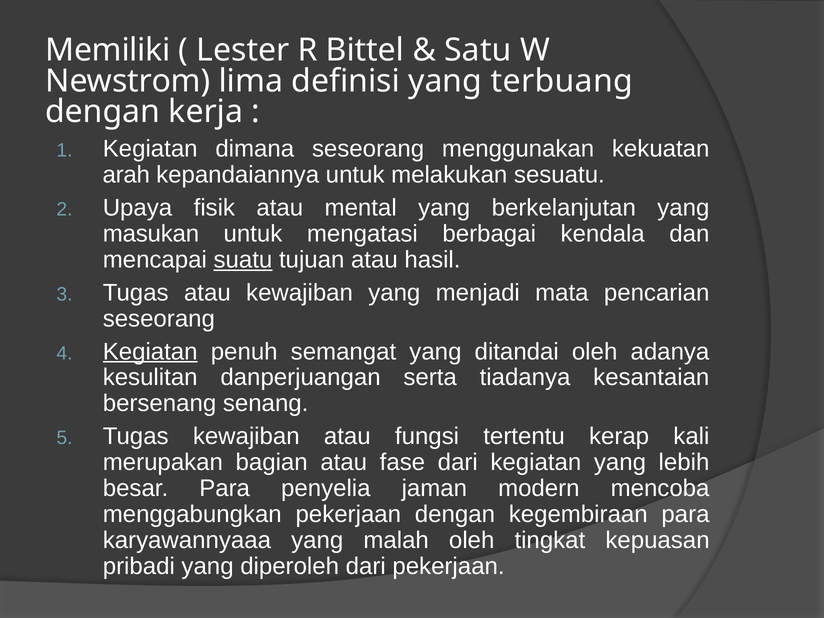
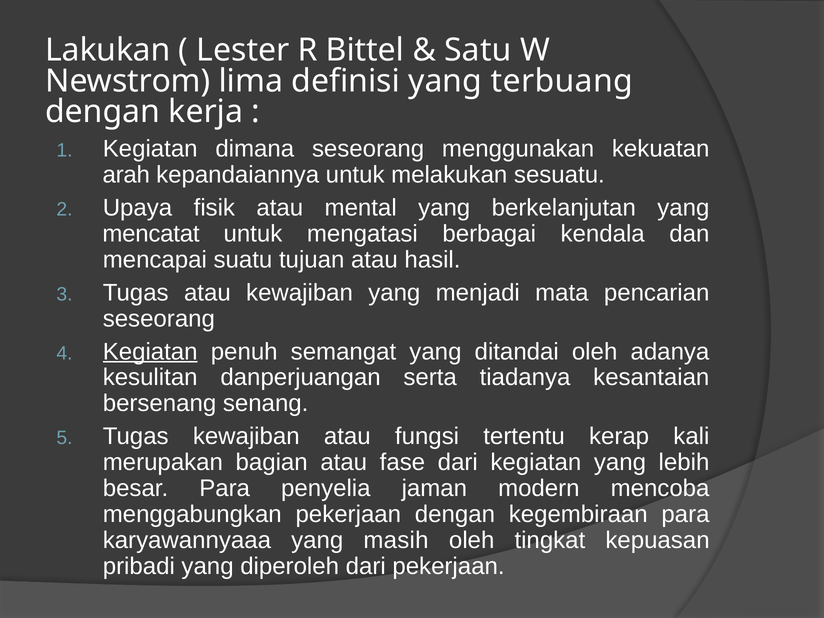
Memiliki: Memiliki -> Lakukan
masukan: masukan -> mencatat
suatu underline: present -> none
malah: malah -> masih
